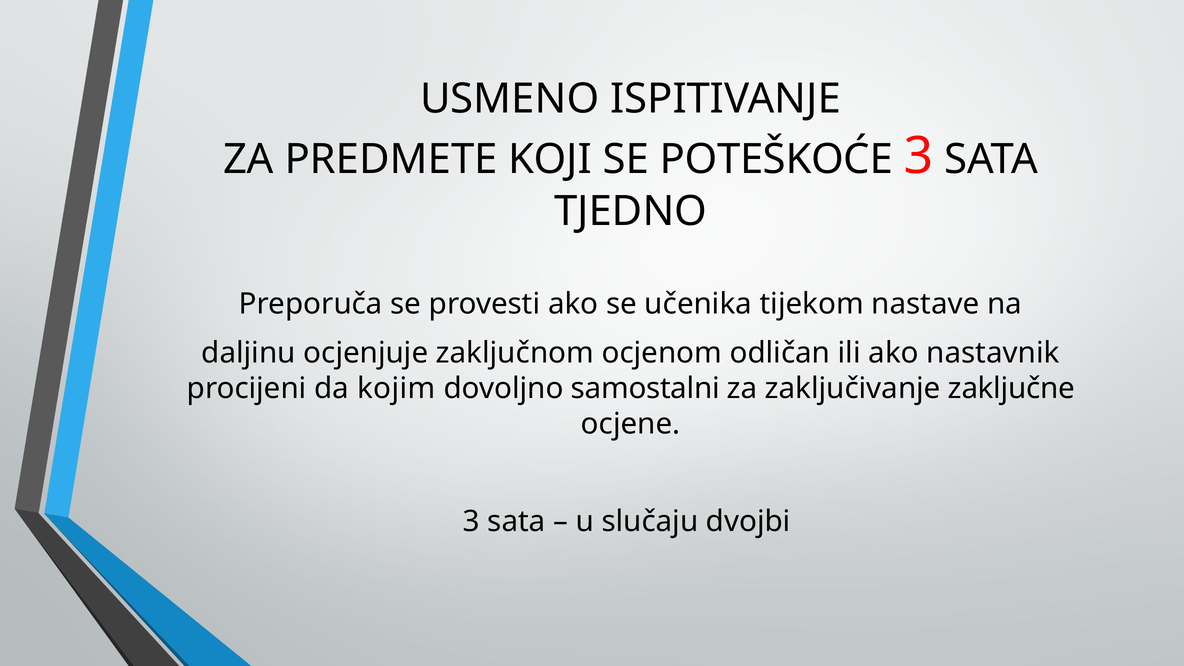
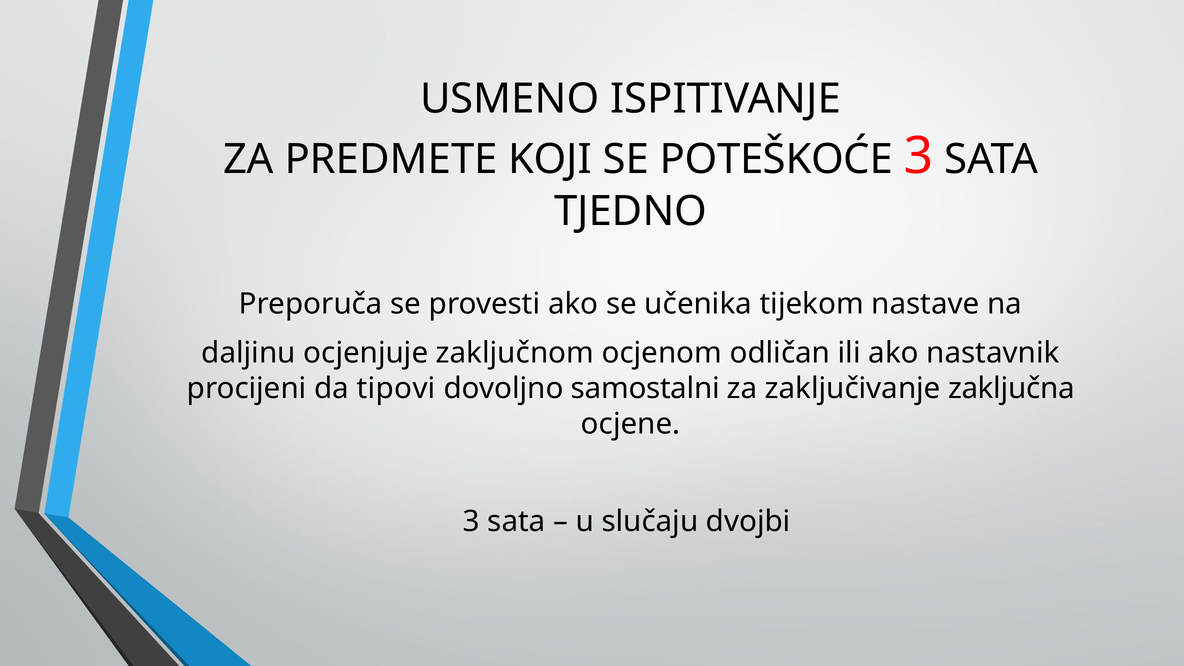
kojim: kojim -> tipovi
zaključne: zaključne -> zaključna
